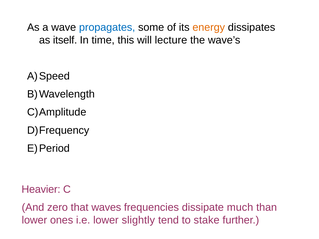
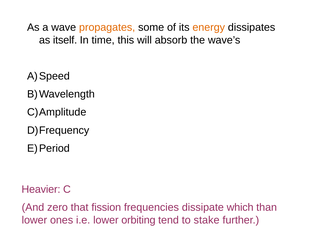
propagates colour: blue -> orange
lecture: lecture -> absorb
waves: waves -> fission
much: much -> which
slightly: slightly -> orbiting
